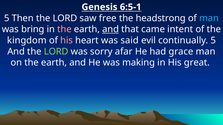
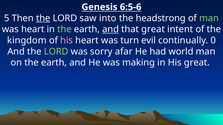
6:5-1: 6:5-1 -> 6:5-6
the at (43, 18) underline: none -> present
free: free -> into
man at (209, 18) colour: light blue -> light green
was bring: bring -> heart
the at (64, 29) colour: pink -> light green
that came: came -> great
said: said -> turn
continually 5: 5 -> 0
grace: grace -> world
